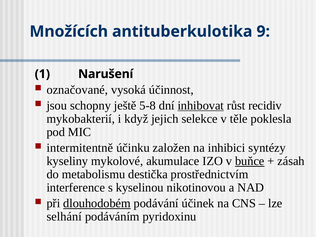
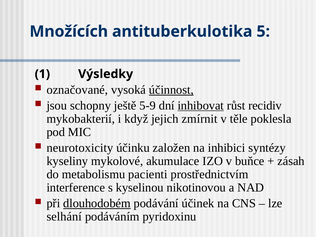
9: 9 -> 5
Narušení: Narušení -> Výsledky
účinnost underline: none -> present
5-8: 5-8 -> 5-9
selekce: selekce -> zmírnit
intermitentně: intermitentně -> neurotoxicity
buňce underline: present -> none
destička: destička -> pacienti
